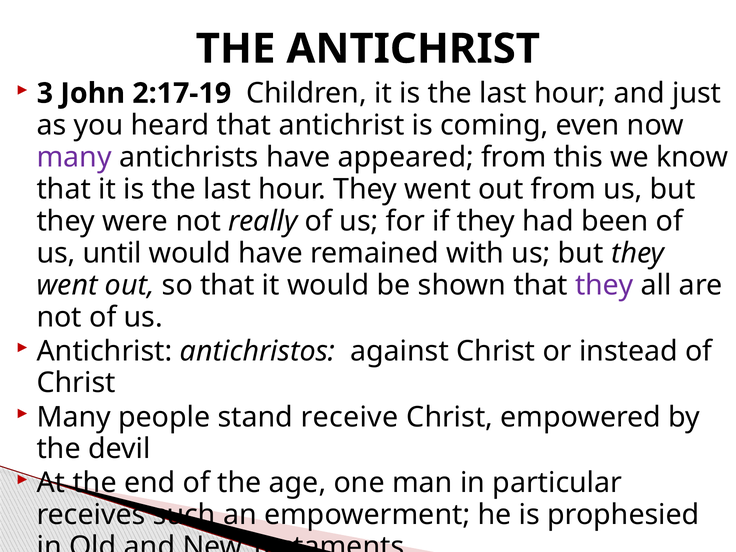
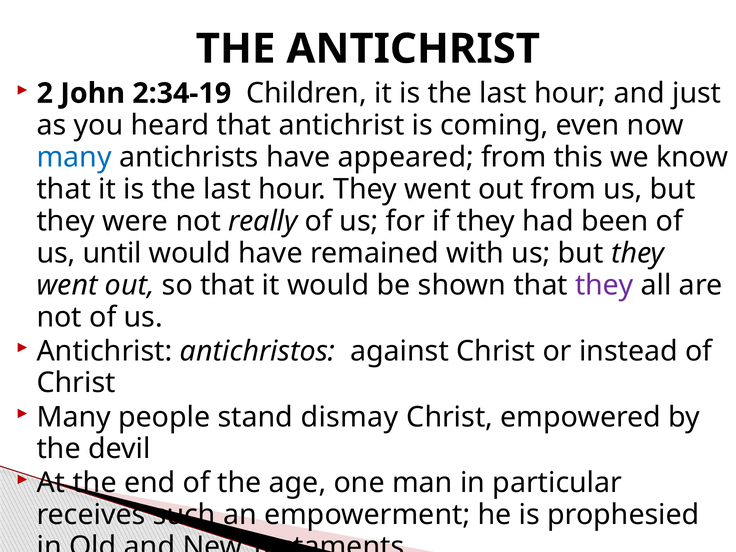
3: 3 -> 2
2:17-19: 2:17-19 -> 2:34-19
many at (74, 157) colour: purple -> blue
receive: receive -> dismay
